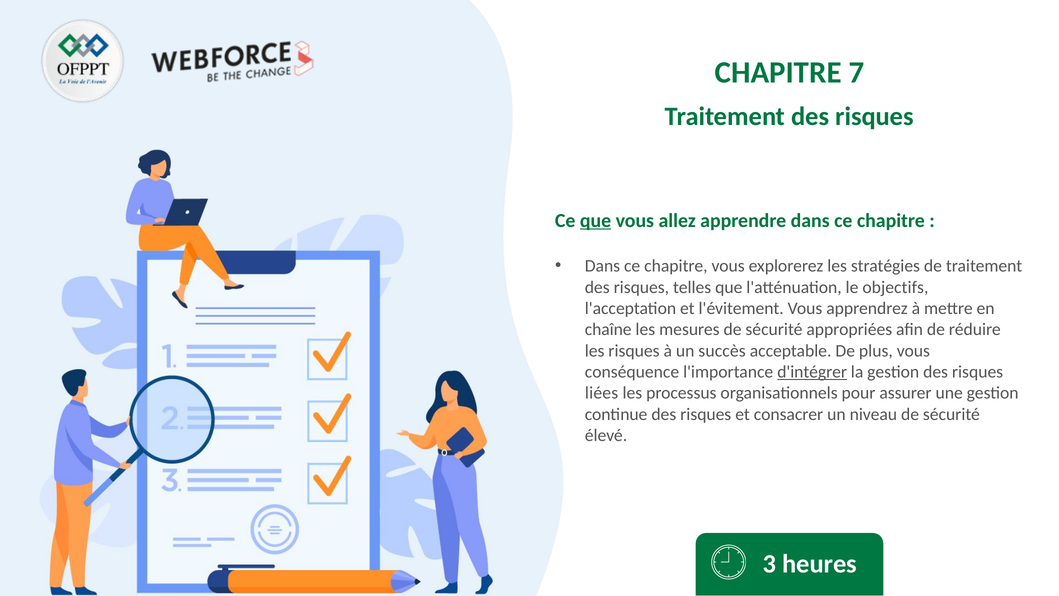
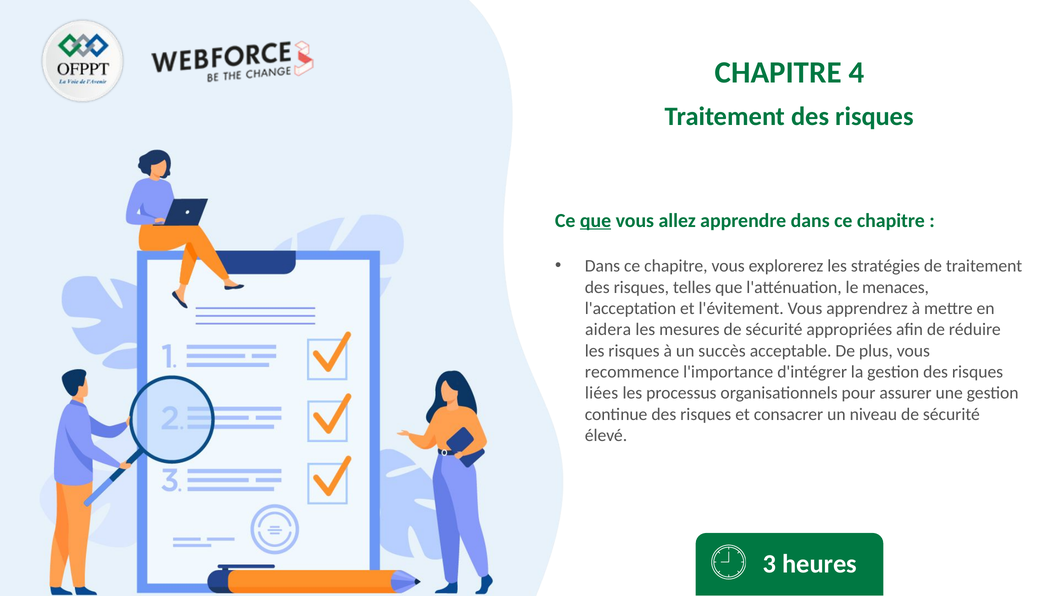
7: 7 -> 4
objectifs: objectifs -> menaces
chaîne: chaîne -> aidera
conséquence: conséquence -> recommence
d'intégrer underline: present -> none
